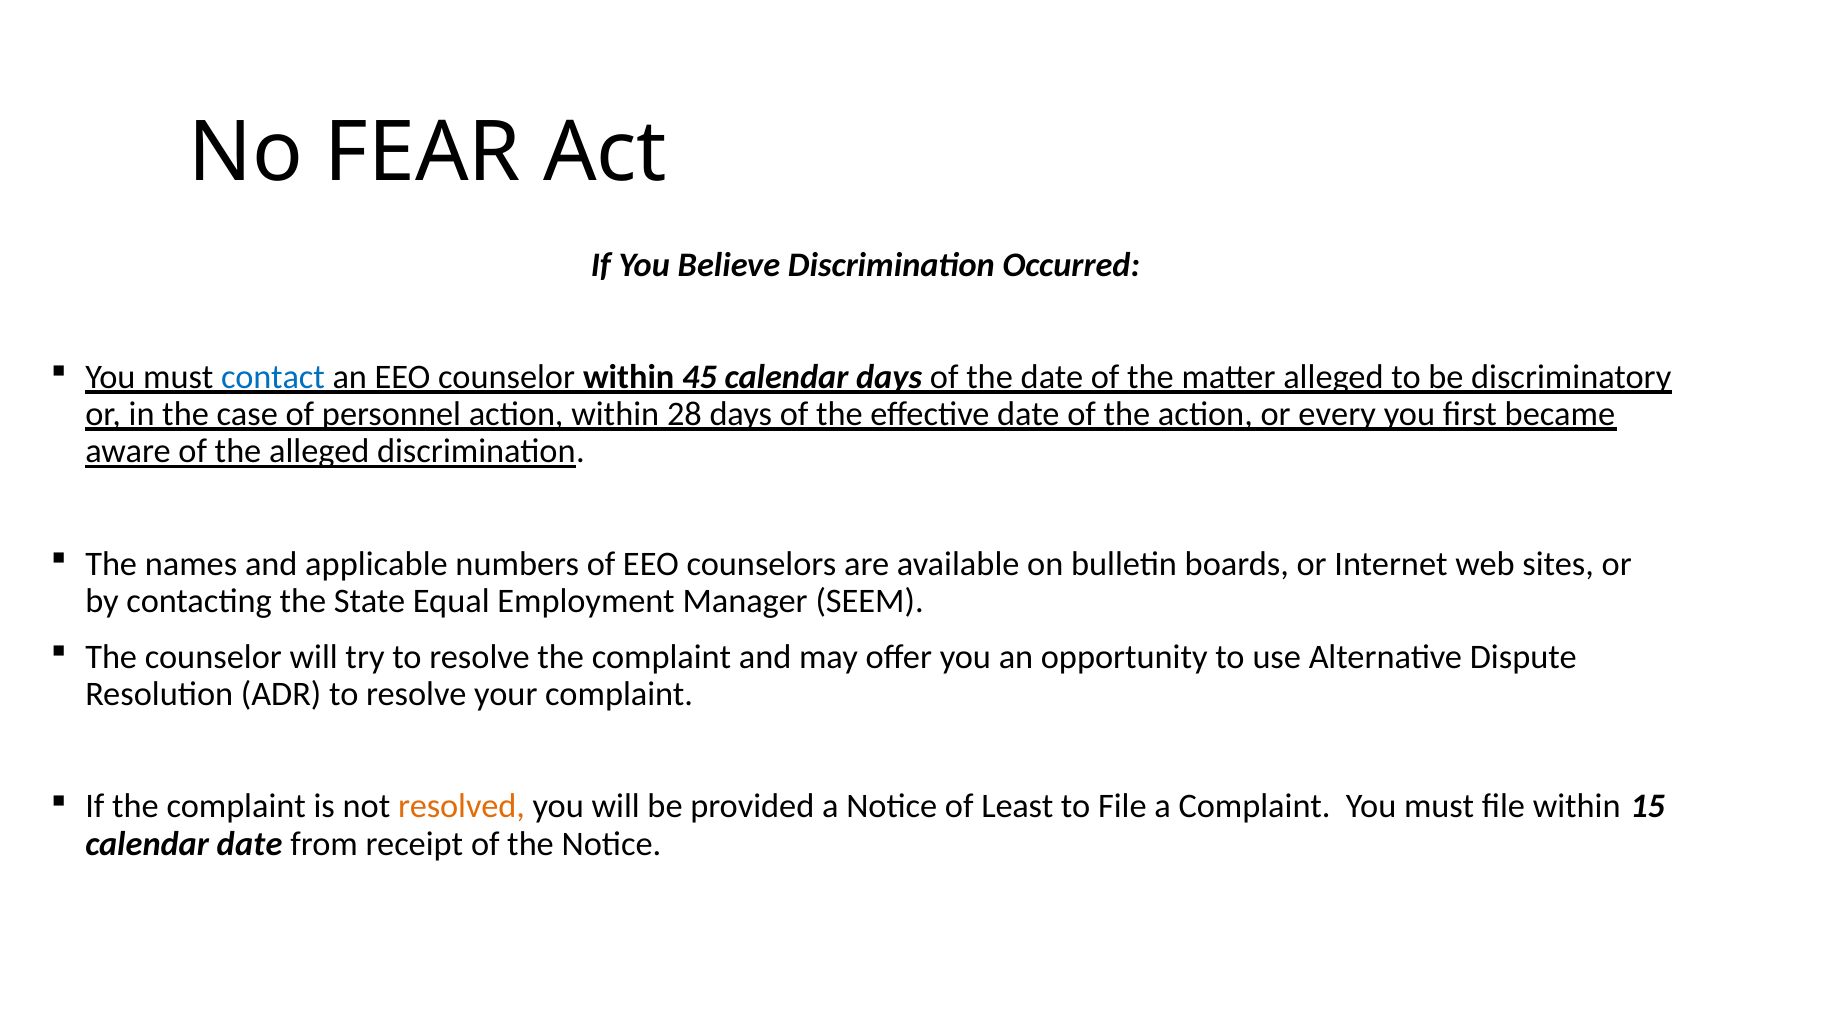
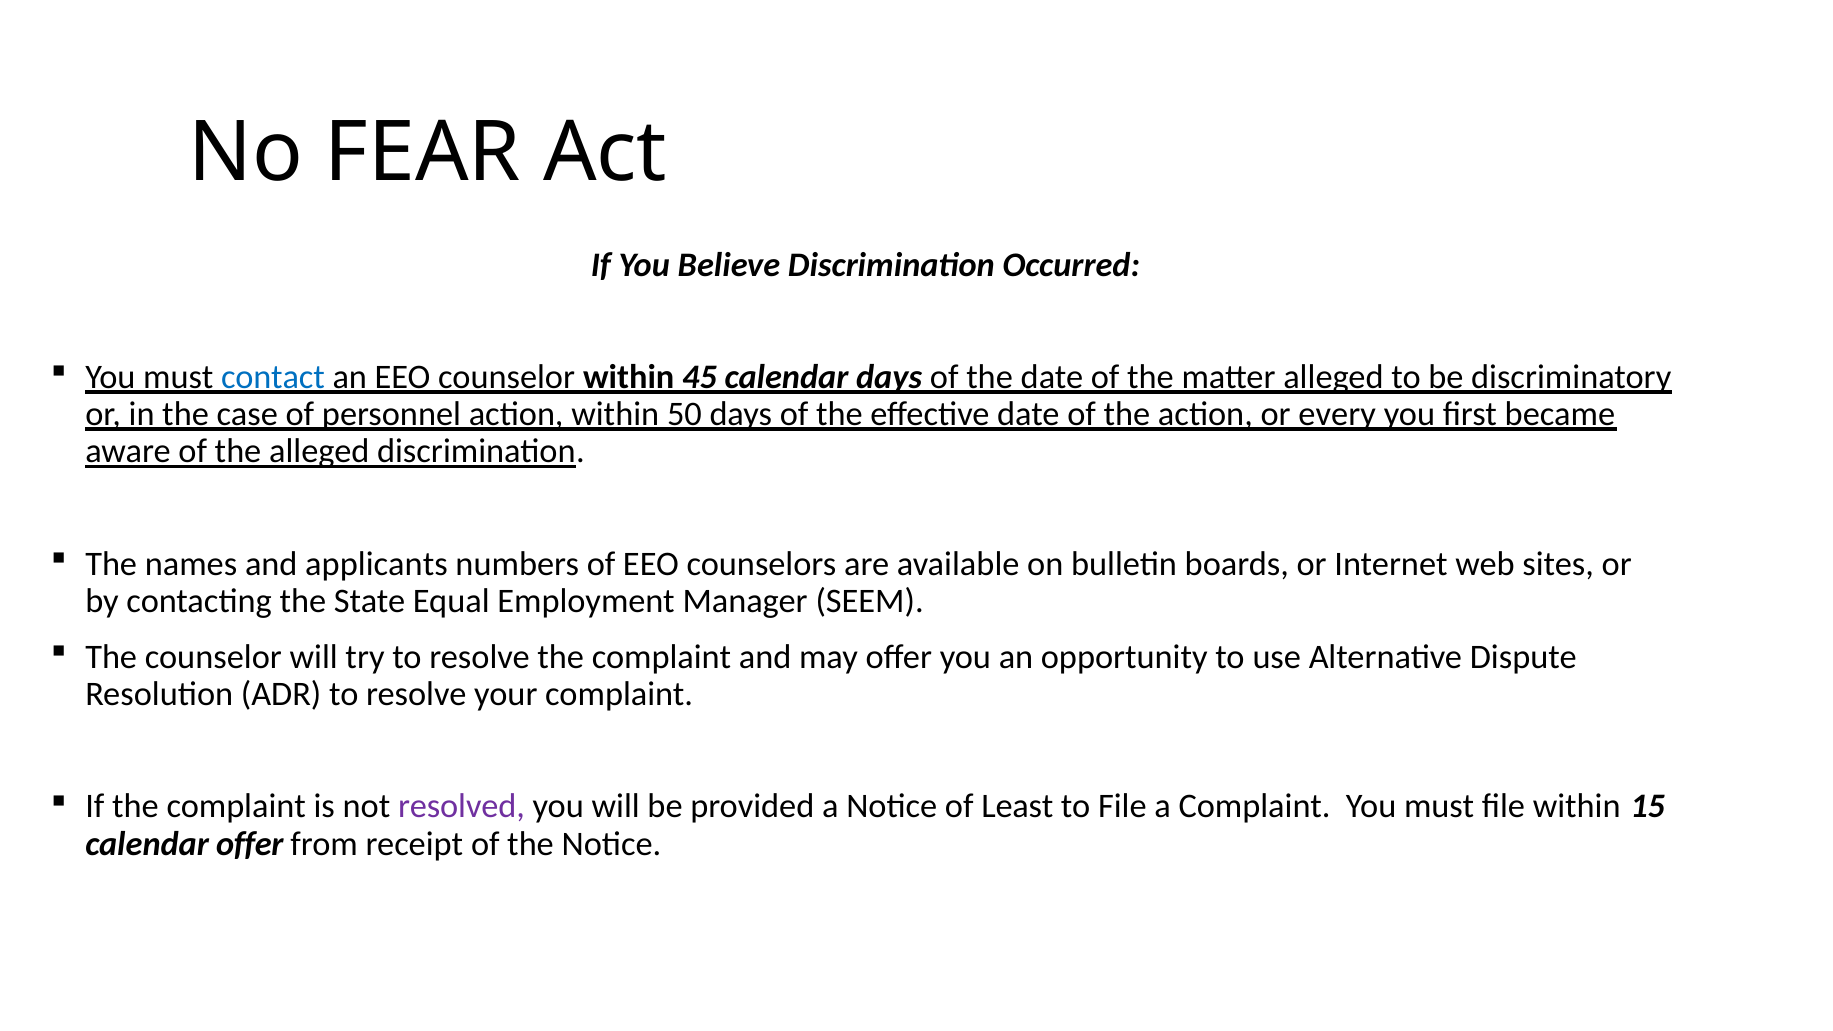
28: 28 -> 50
applicable: applicable -> applicants
resolved colour: orange -> purple
calendar date: date -> offer
